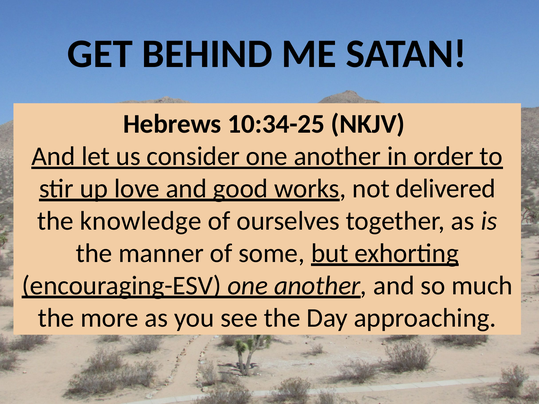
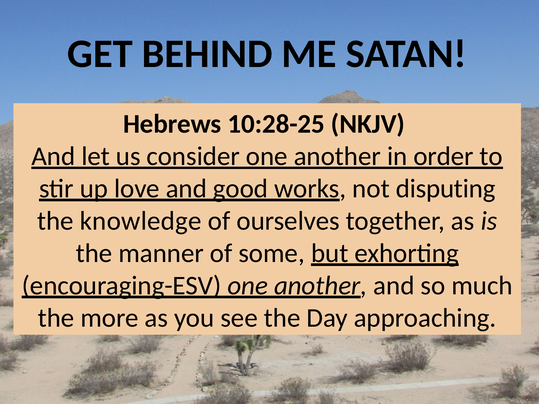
10:34-25: 10:34-25 -> 10:28-25
delivered: delivered -> disputing
